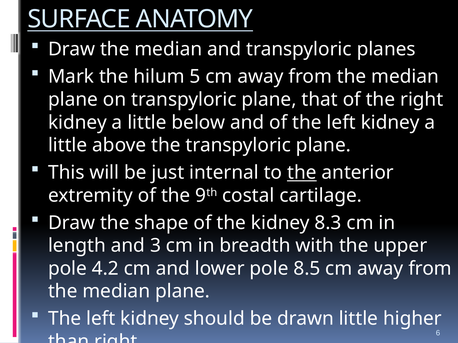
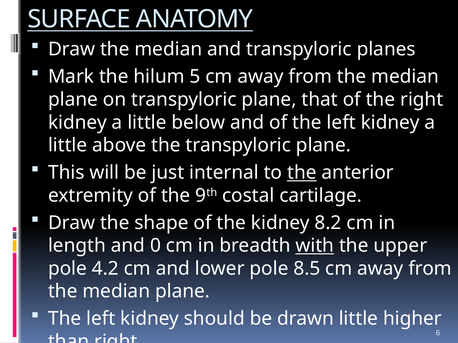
8.3: 8.3 -> 8.2
3: 3 -> 0
with underline: none -> present
